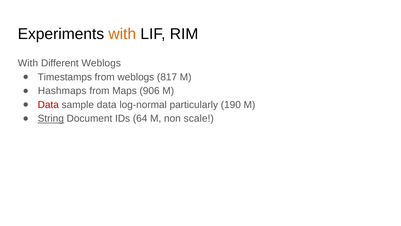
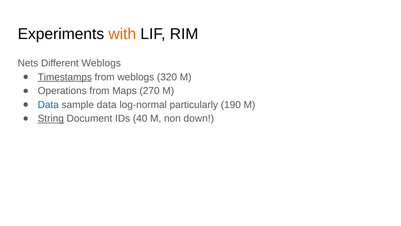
With at (28, 63): With -> Nets
Timestamps underline: none -> present
817: 817 -> 320
Hashmaps: Hashmaps -> Operations
906: 906 -> 270
Data at (48, 105) colour: red -> blue
64: 64 -> 40
scale: scale -> down
